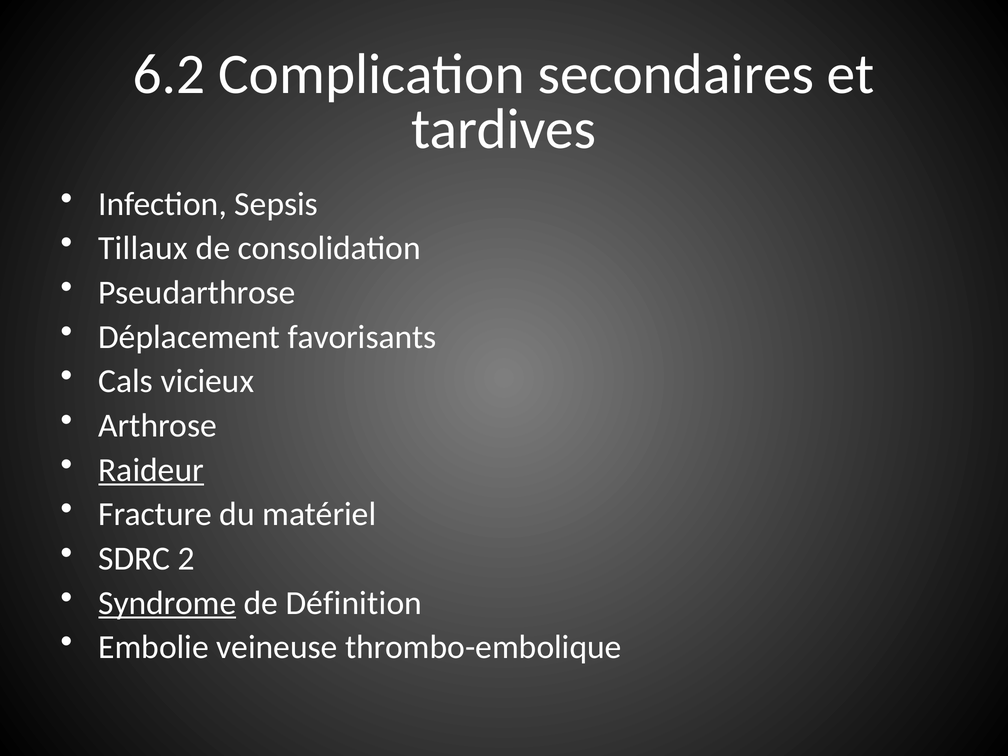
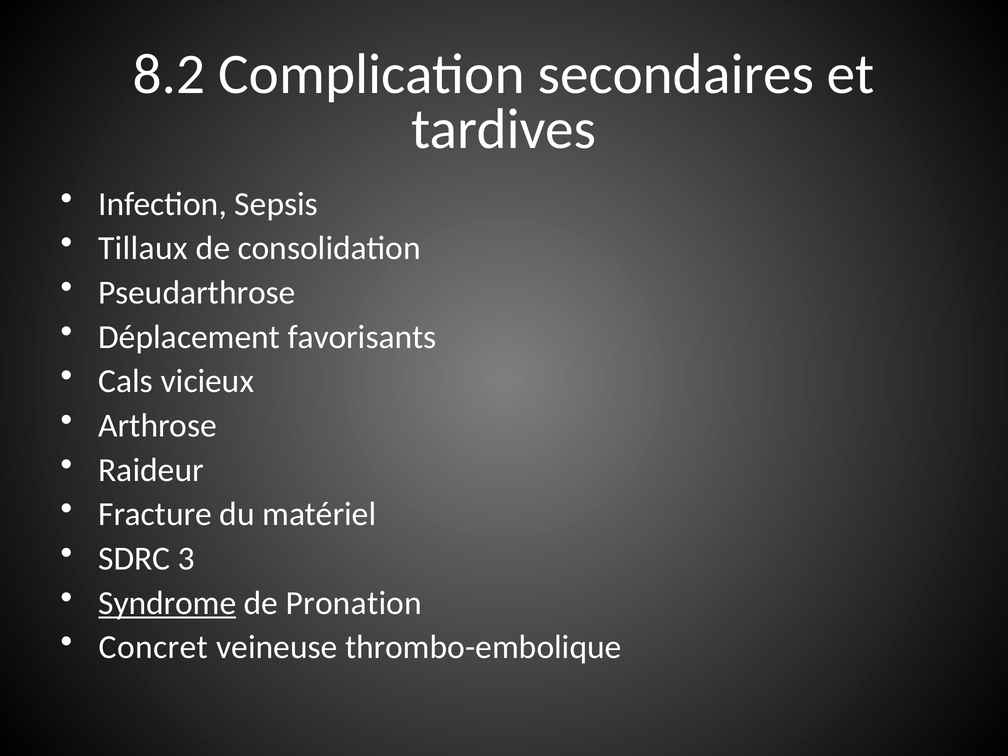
6.2: 6.2 -> 8.2
Raideur underline: present -> none
2: 2 -> 3
Définition: Définition -> Pronation
Embolie: Embolie -> Concret
